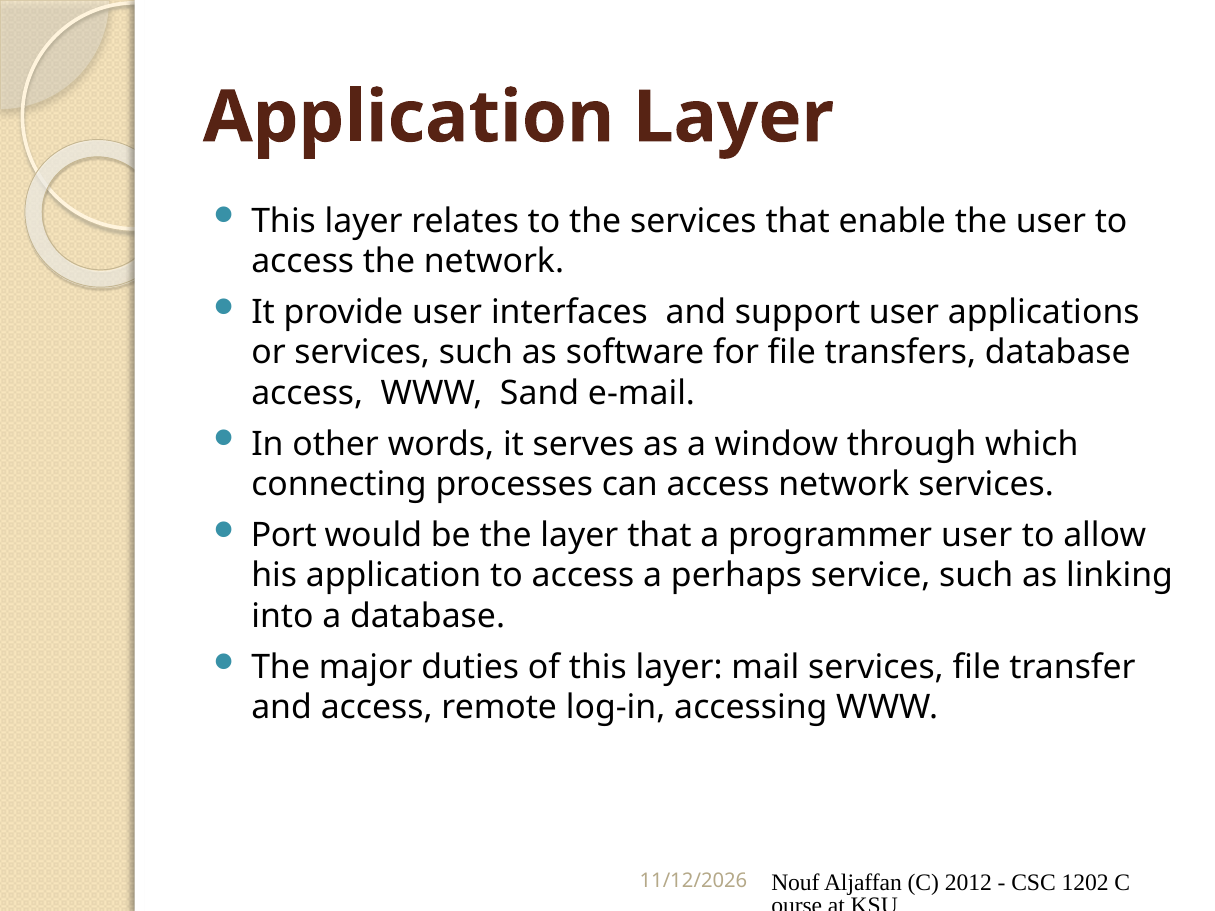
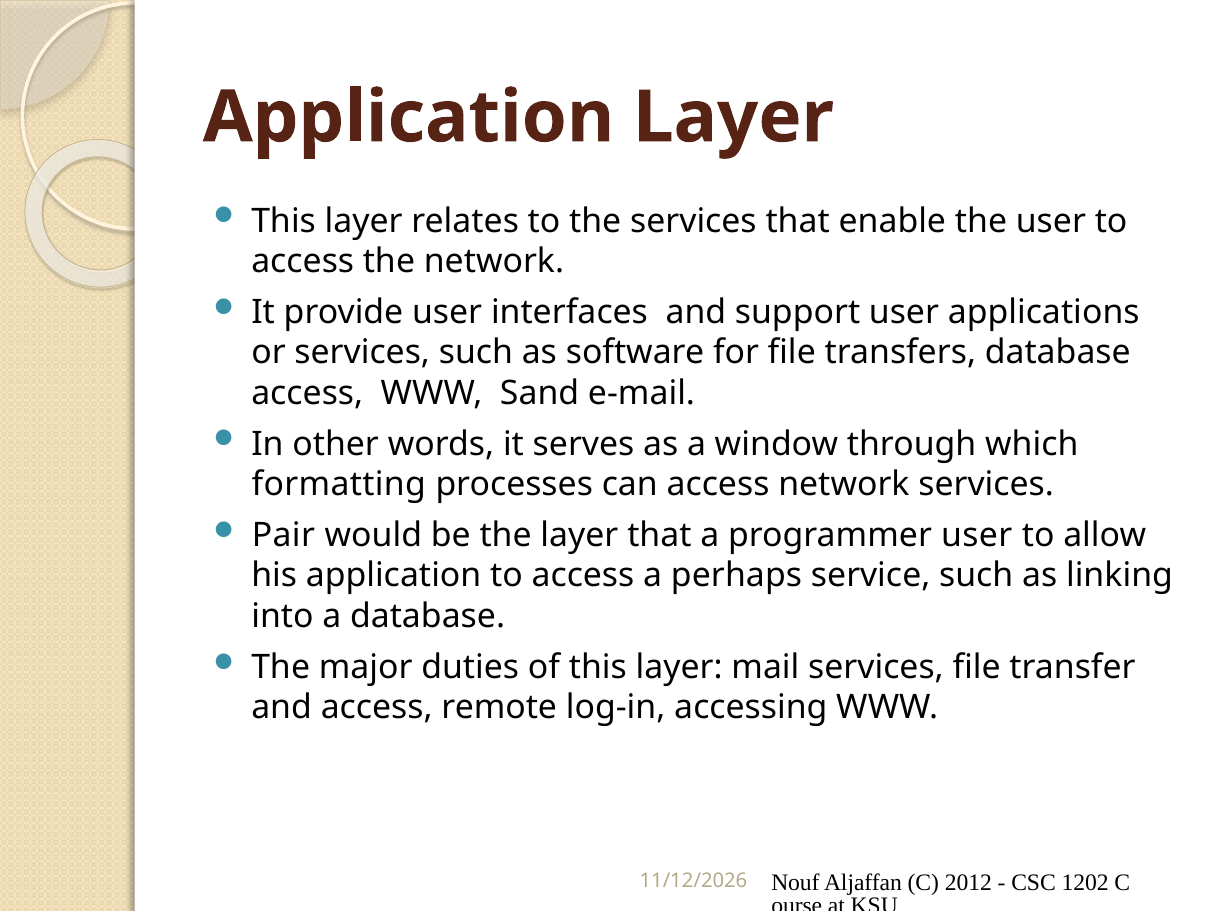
connecting: connecting -> formatting
Port: Port -> Pair
